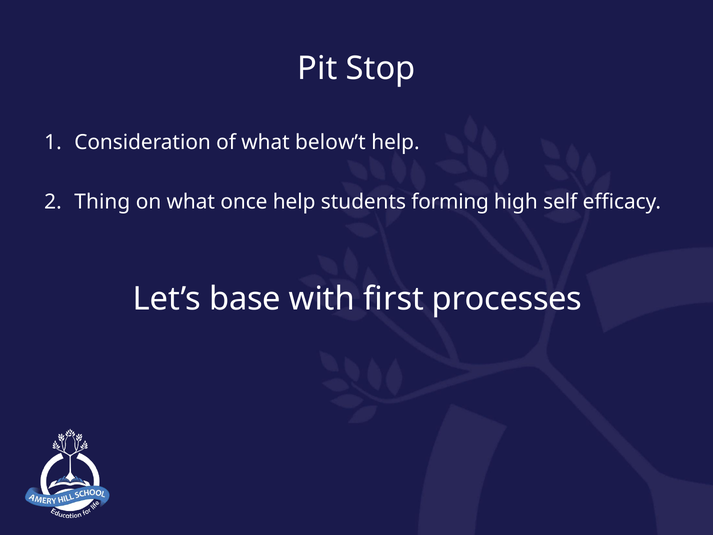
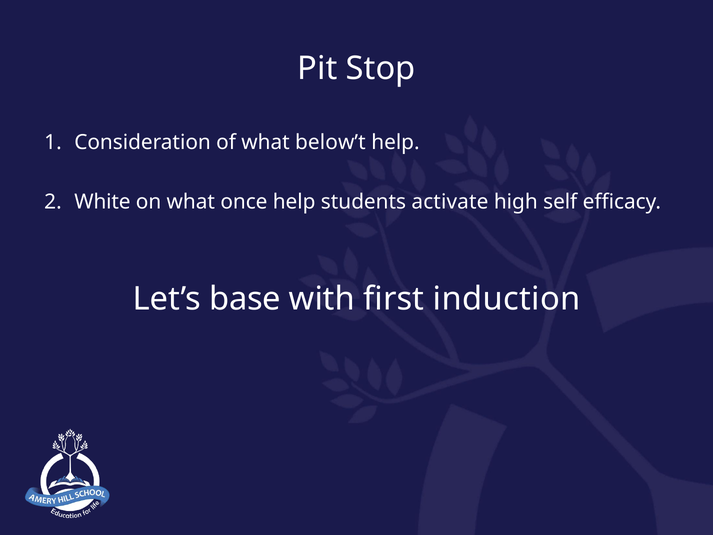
Thing: Thing -> White
forming: forming -> activate
processes: processes -> induction
